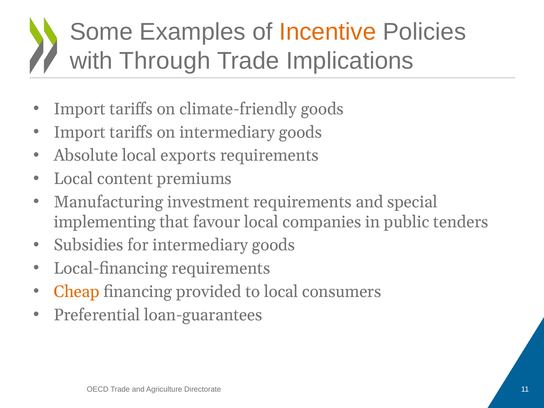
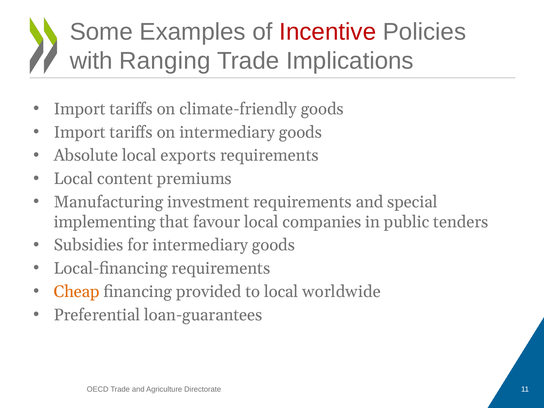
Incentive colour: orange -> red
Through: Through -> Ranging
consumers: consumers -> worldwide
